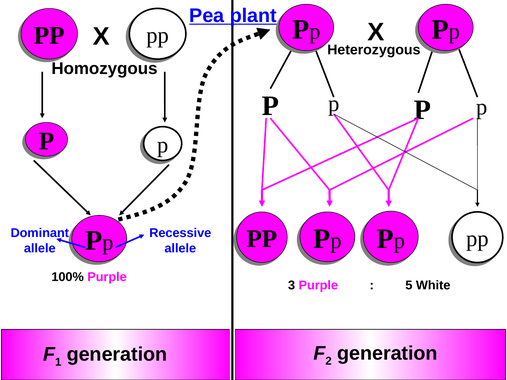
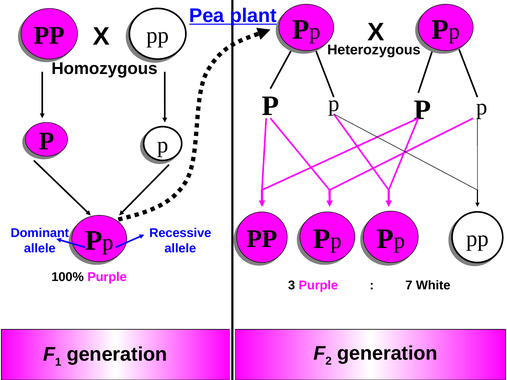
5: 5 -> 7
